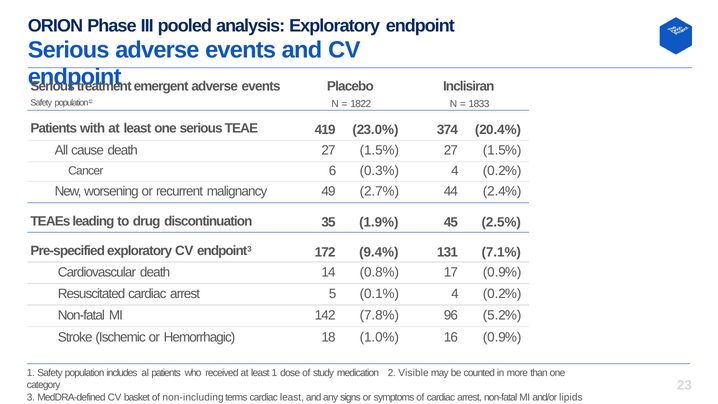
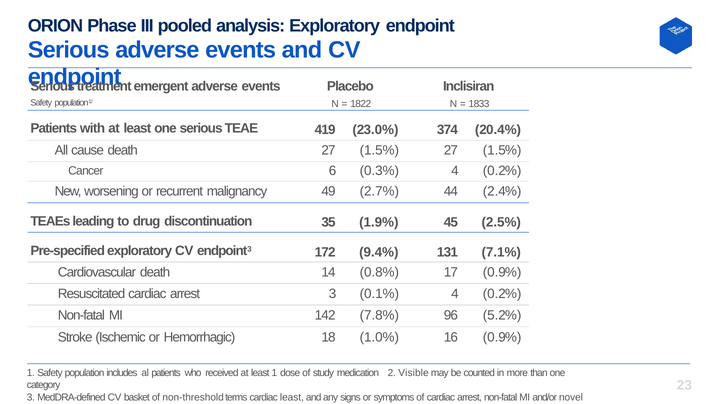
arrest 5: 5 -> 3
non-including: non-including -> non-threshold
lipids: lipids -> novel
